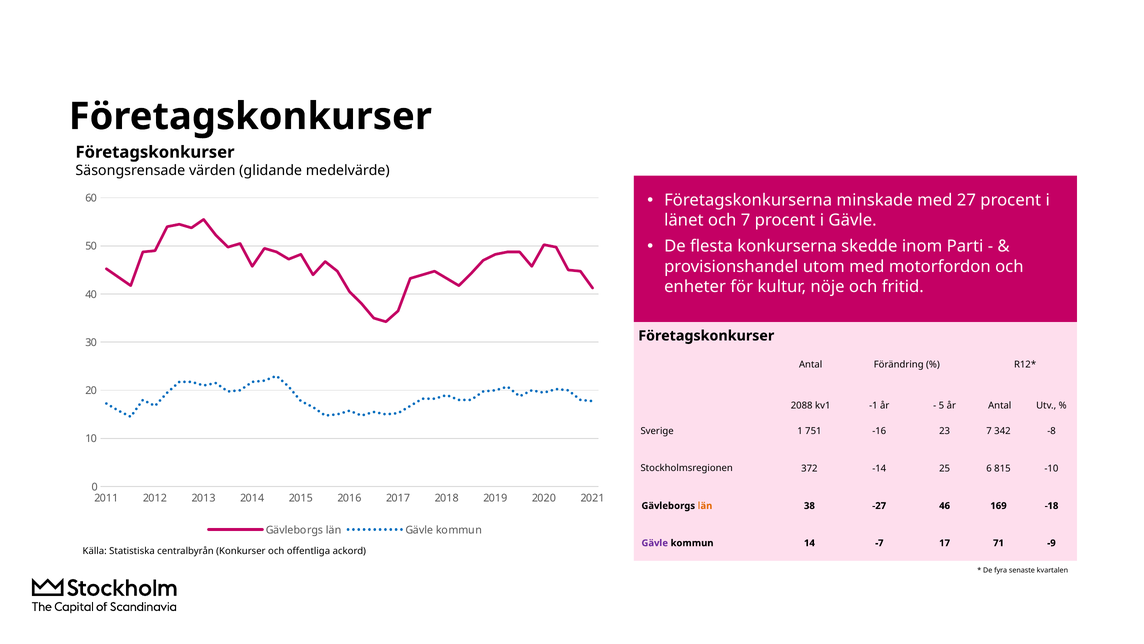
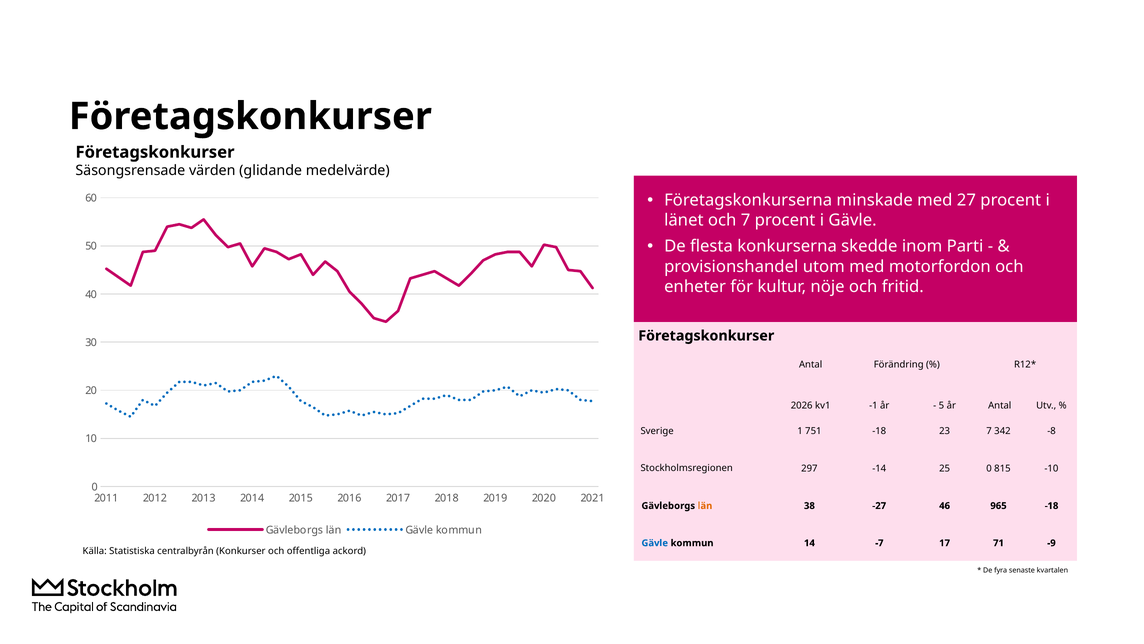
2088: 2088 -> 2026
751 -16: -16 -> -18
372: 372 -> 297
25 6: 6 -> 0
169: 169 -> 965
Gävle at (655, 543) colour: purple -> blue
